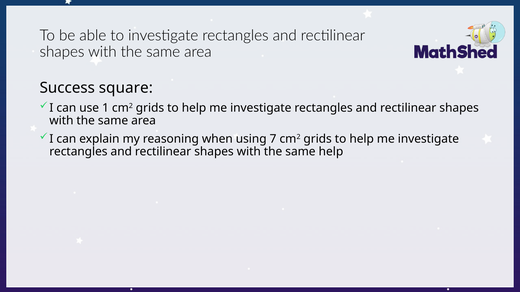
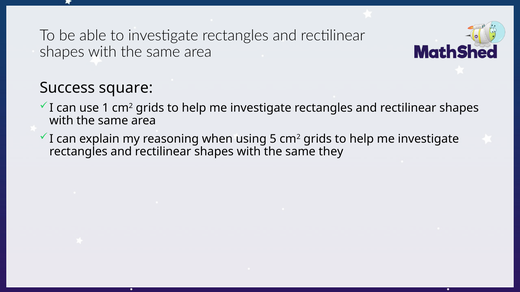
7: 7 -> 5
same help: help -> they
